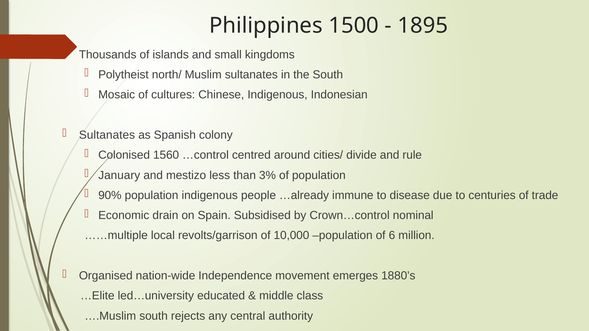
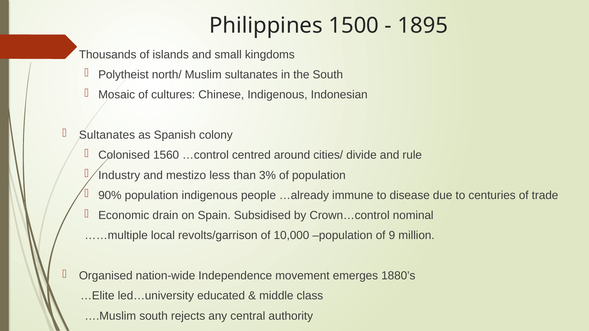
January: January -> Industry
6: 6 -> 9
